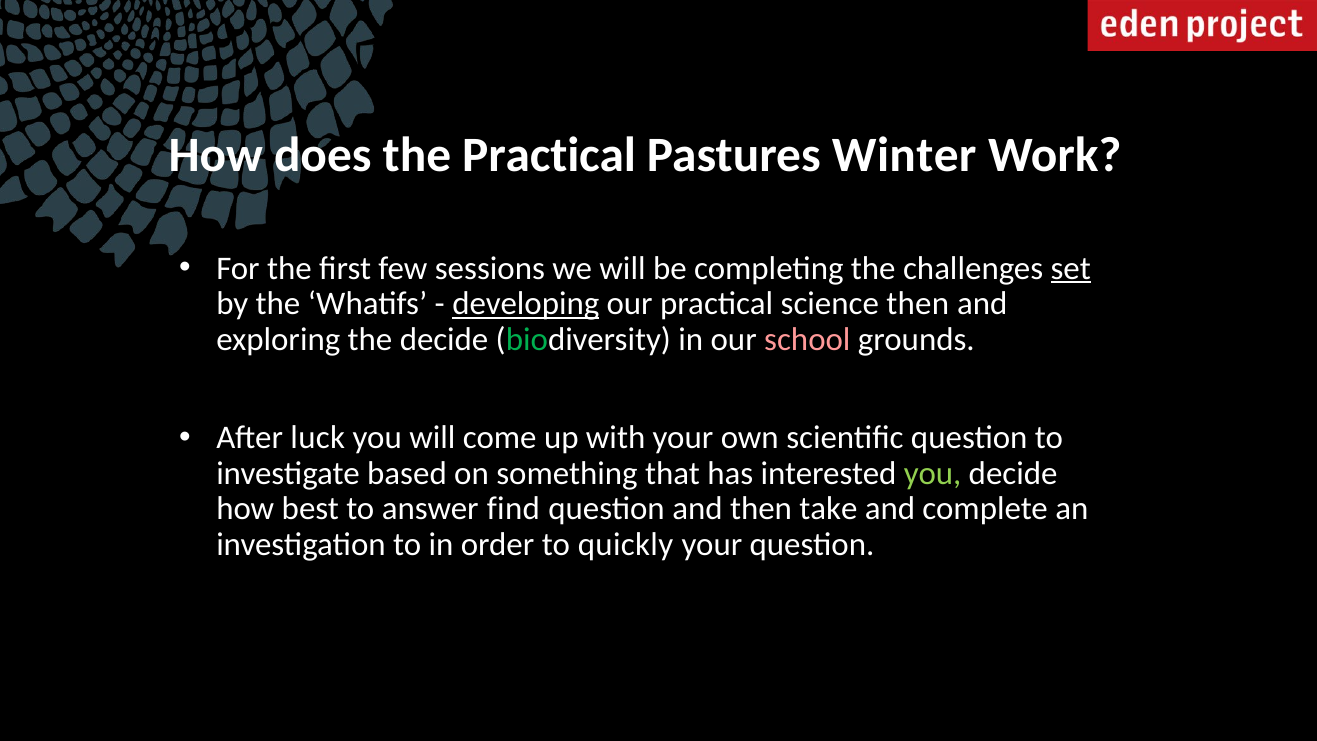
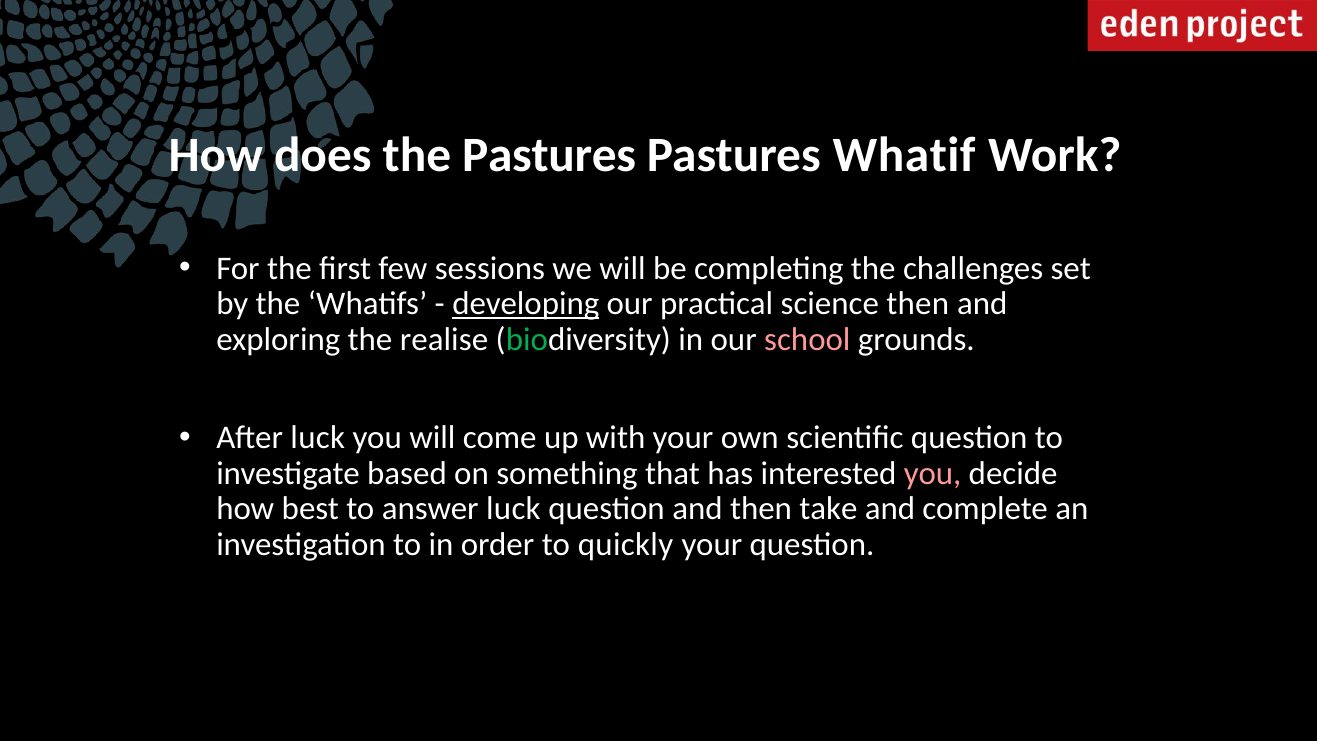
the Practical: Practical -> Pastures
Winter: Winter -> Whatif
set underline: present -> none
the decide: decide -> realise
you at (933, 473) colour: light green -> pink
answer find: find -> luck
